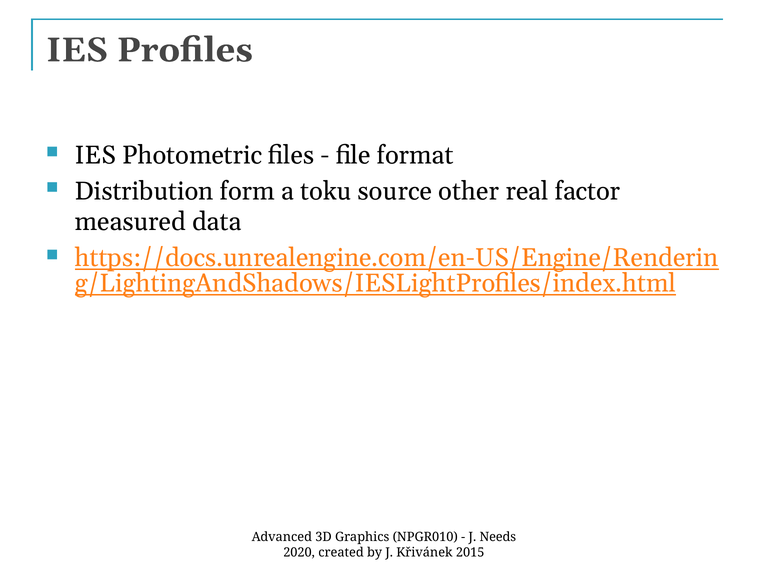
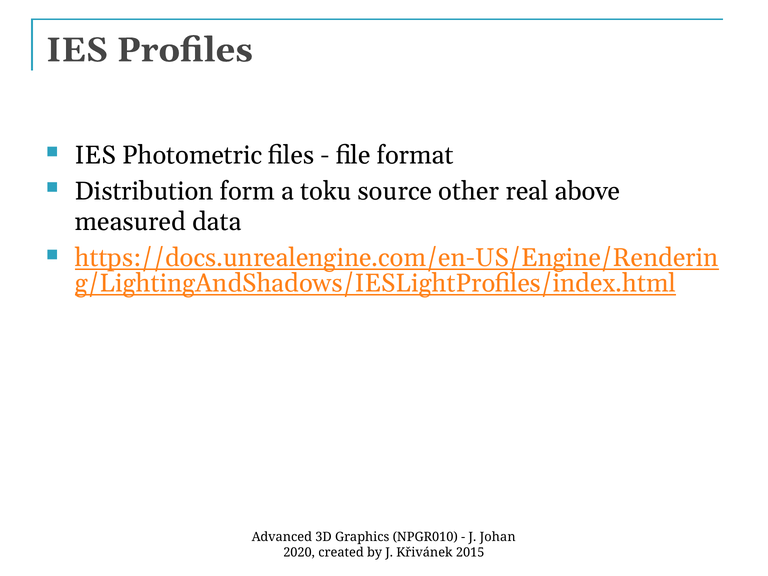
factor: factor -> above
Needs: Needs -> Johan
